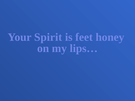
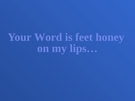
Spirit: Spirit -> Word
